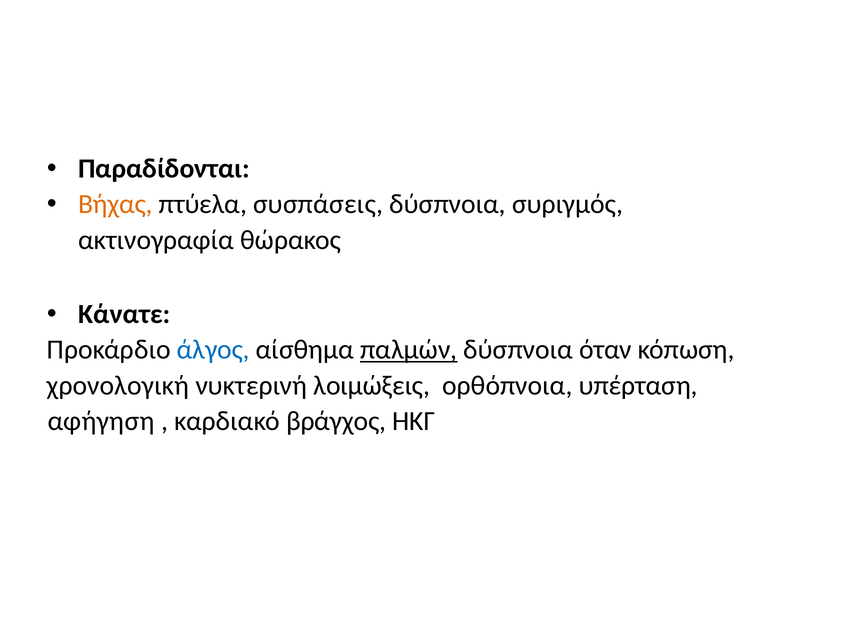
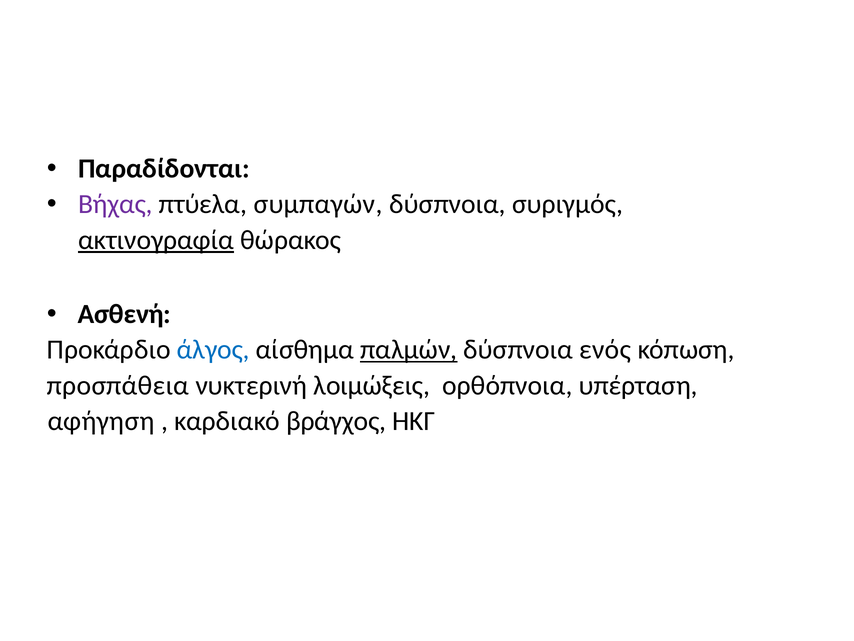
Βήχας colour: orange -> purple
συσπάσεις: συσπάσεις -> συμπαγών
ακτινογραφία underline: none -> present
Κάνατε: Κάνατε -> Ασθενή
όταν: όταν -> ενός
χρονολογική: χρονολογική -> προσπάθεια
